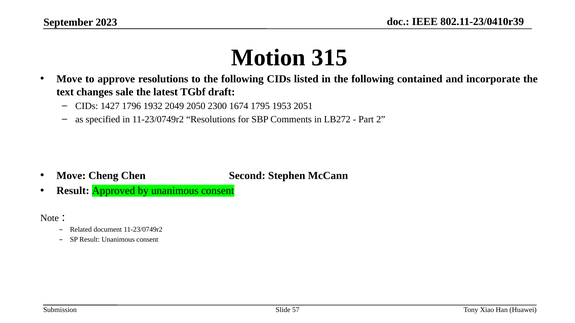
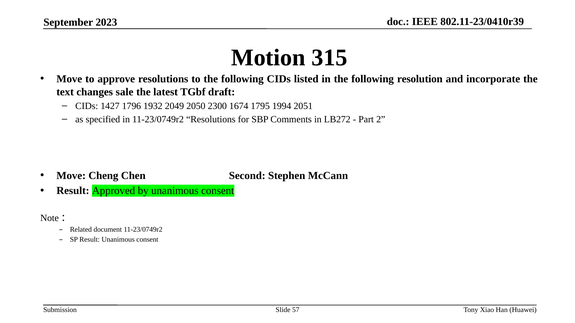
contained: contained -> resolution
1953: 1953 -> 1994
